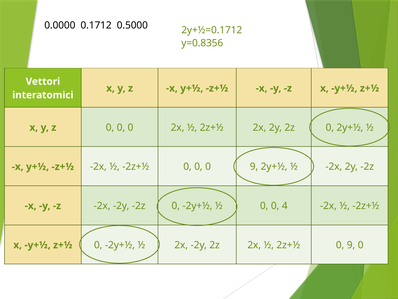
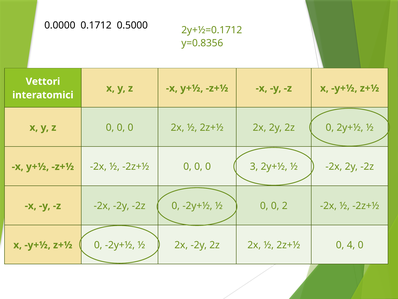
0 0 9: 9 -> 3
4: 4 -> 2
2z+½ 0 9: 9 -> 4
